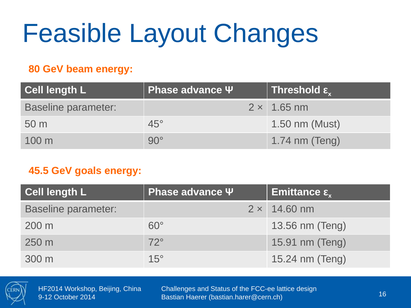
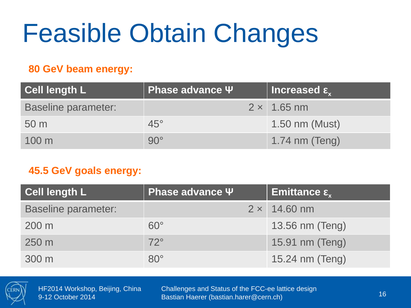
Layout: Layout -> Obtain
Threshold: Threshold -> Increased
15°: 15° -> 80°
